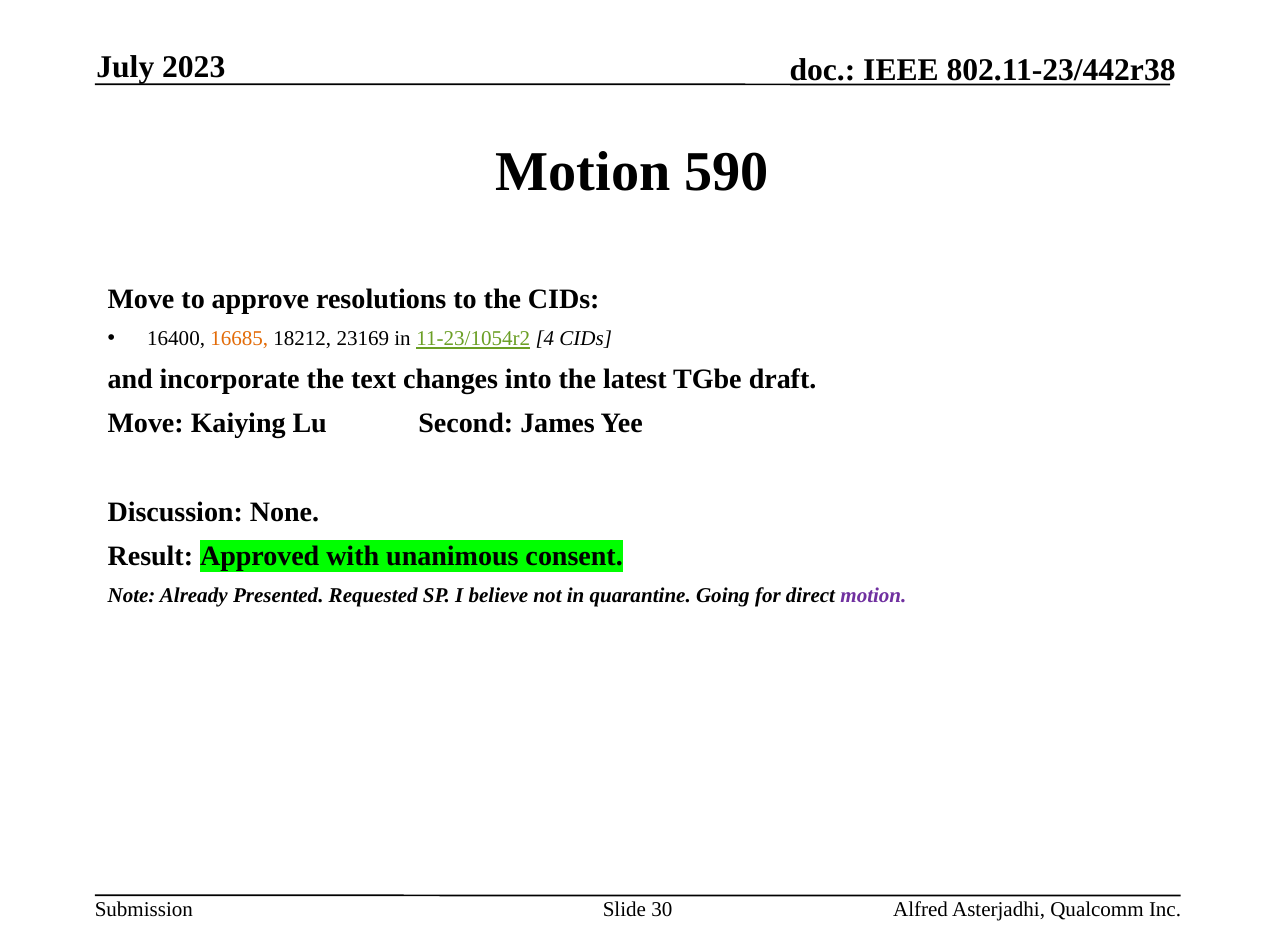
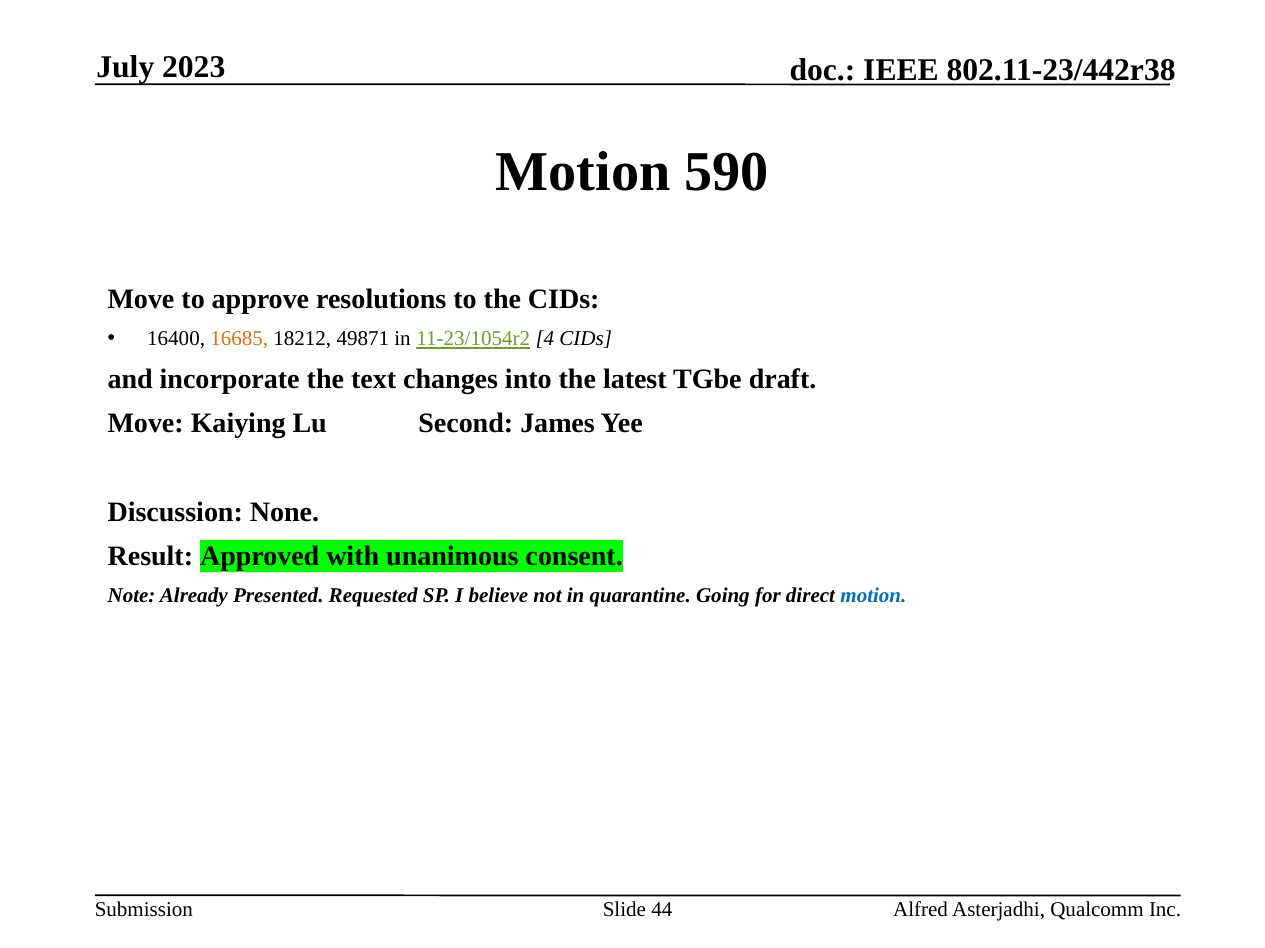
23169: 23169 -> 49871
motion at (873, 596) colour: purple -> blue
30: 30 -> 44
